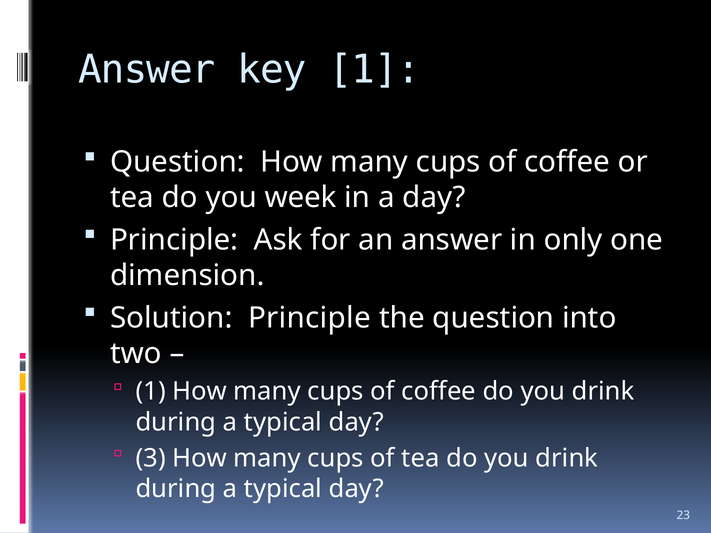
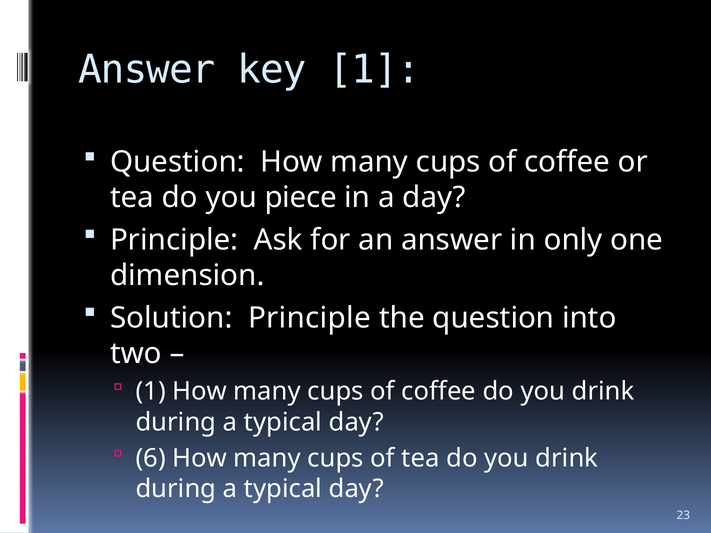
week: week -> piece
3: 3 -> 6
